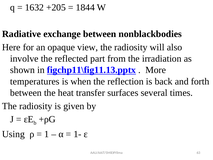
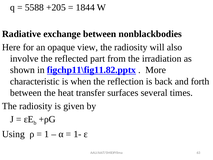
1632: 1632 -> 5588
figchp11\fig11.13.pptx: figchp11\fig11.13.pptx -> figchp11\fig11.82.pptx
temperatures: temperatures -> characteristic
